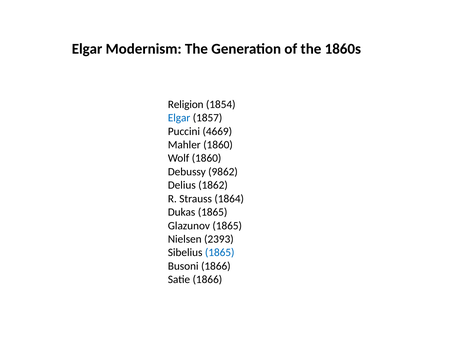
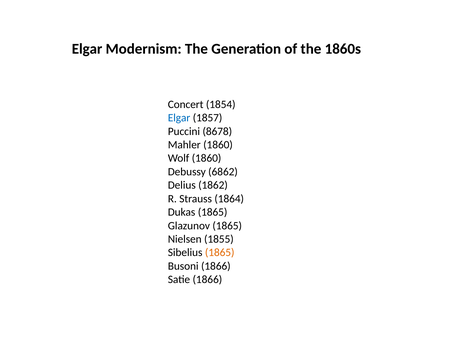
Religion: Religion -> Concert
4669: 4669 -> 8678
9862: 9862 -> 6862
2393: 2393 -> 1855
1865 at (220, 252) colour: blue -> orange
